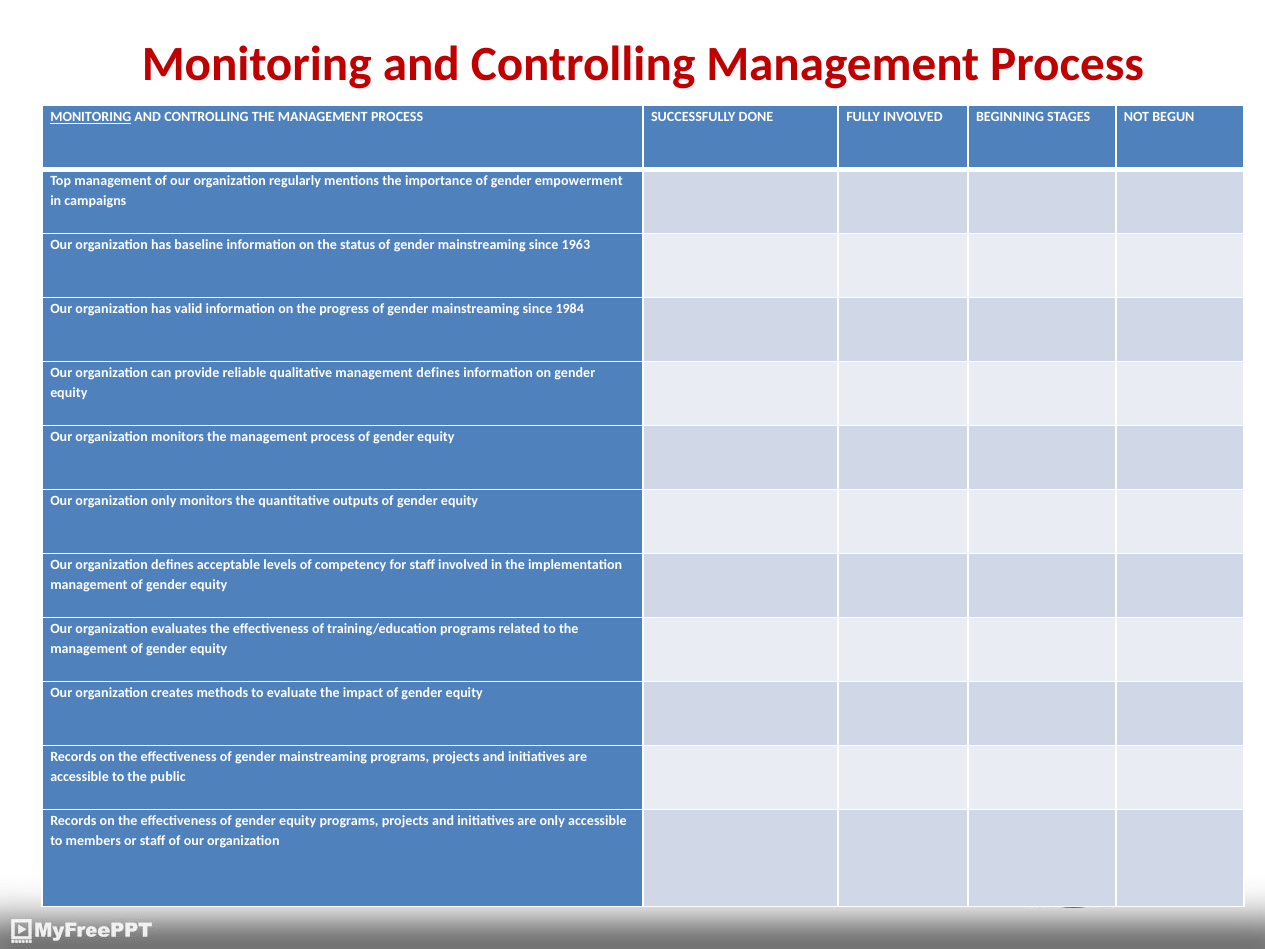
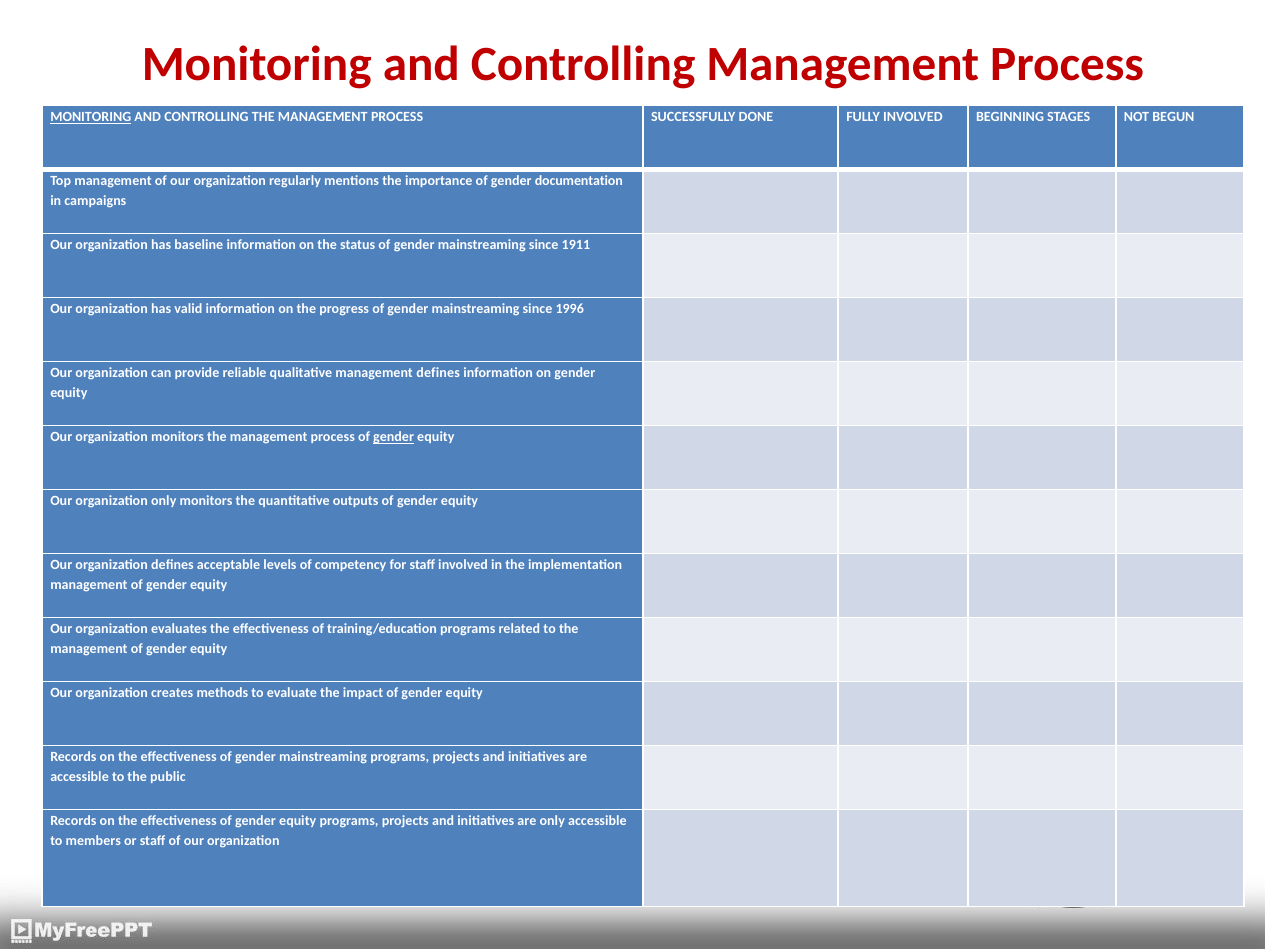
empowerment: empowerment -> documentation
1963: 1963 -> 1911
1984: 1984 -> 1996
gender at (394, 437) underline: none -> present
